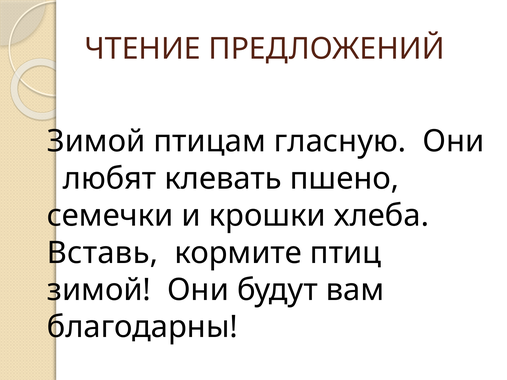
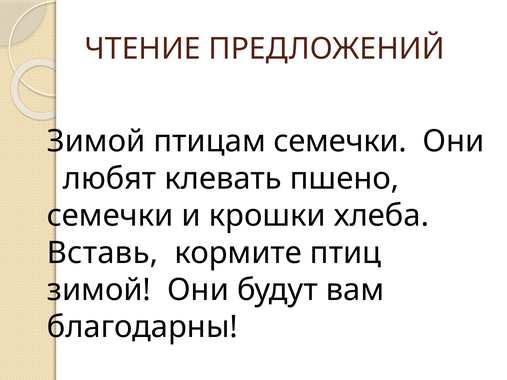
птицам гласную: гласную -> семечки
